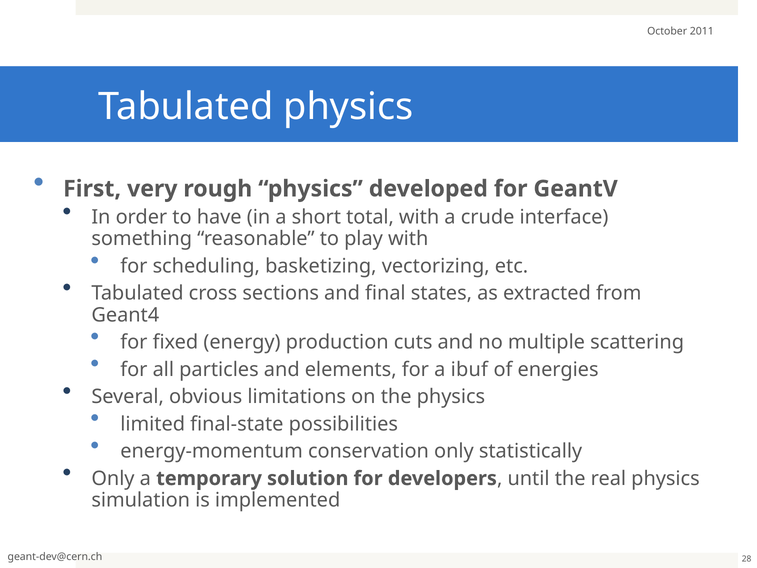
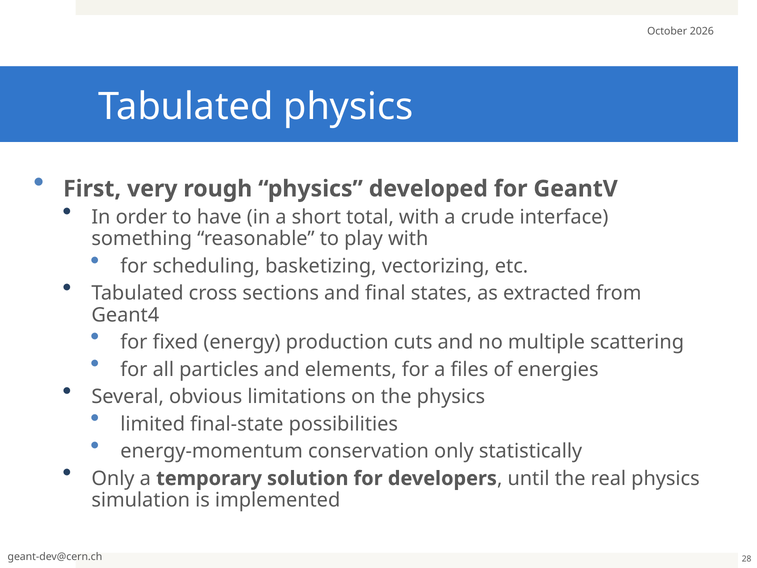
2011: 2011 -> 2026
ibuf: ibuf -> files
